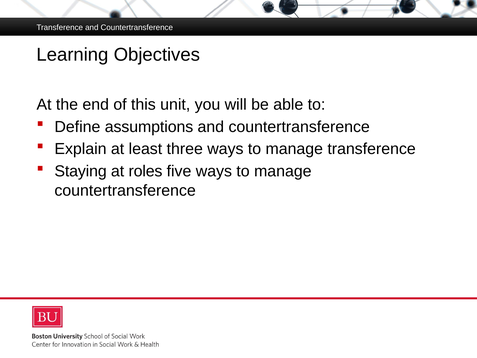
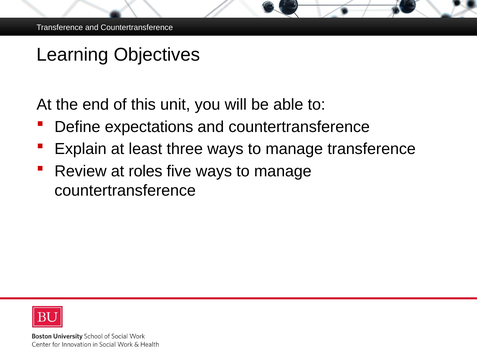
assumptions: assumptions -> expectations
Staying: Staying -> Review
